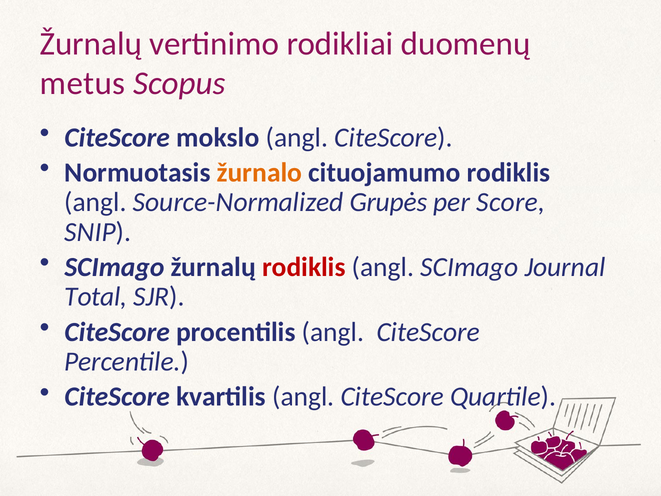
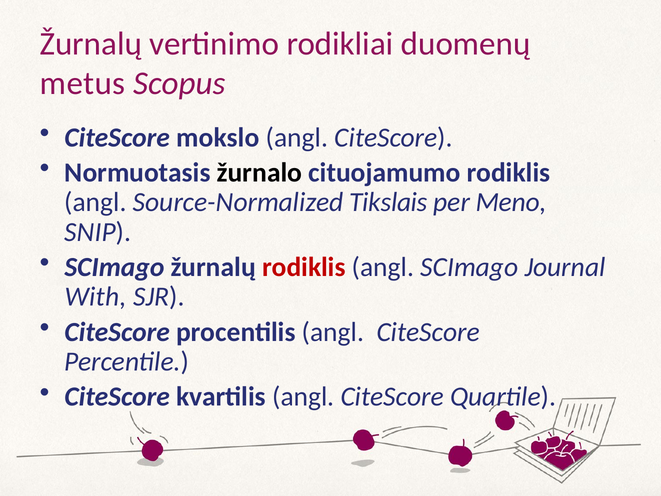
žurnalo colour: orange -> black
Grupės: Grupės -> Tikslais
Score: Score -> Meno
Total: Total -> With
